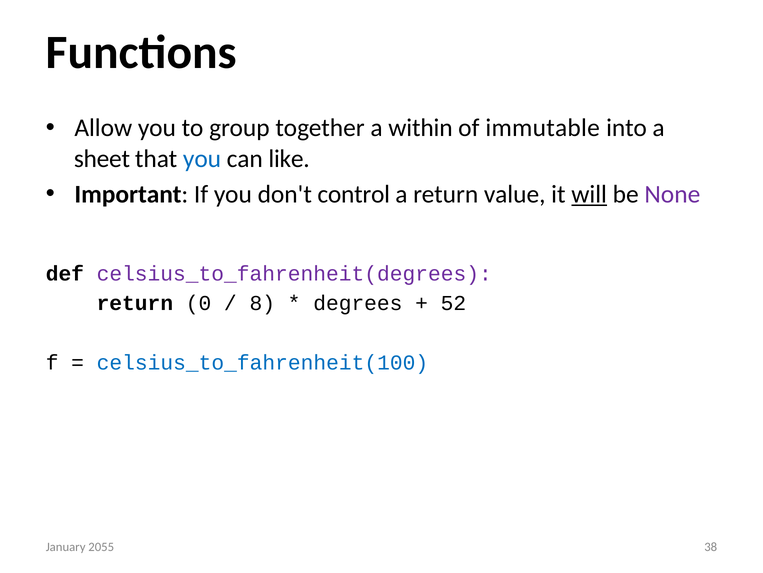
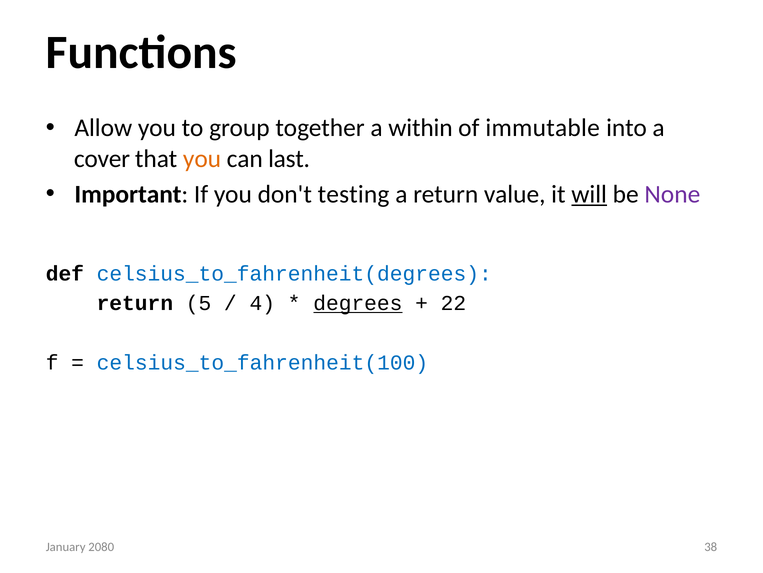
sheet: sheet -> cover
you at (202, 158) colour: blue -> orange
like: like -> last
control: control -> testing
celsius_to_fahrenheit(degrees colour: purple -> blue
0: 0 -> 5
8: 8 -> 4
degrees underline: none -> present
52: 52 -> 22
2055: 2055 -> 2080
